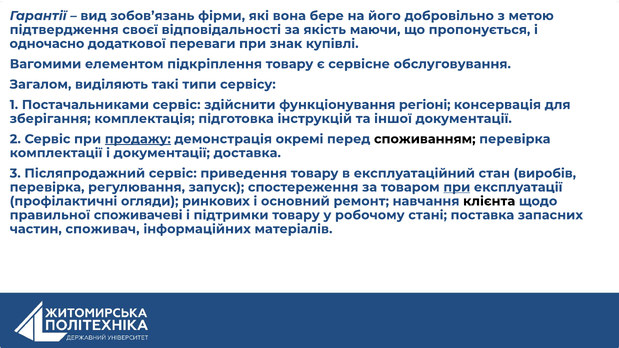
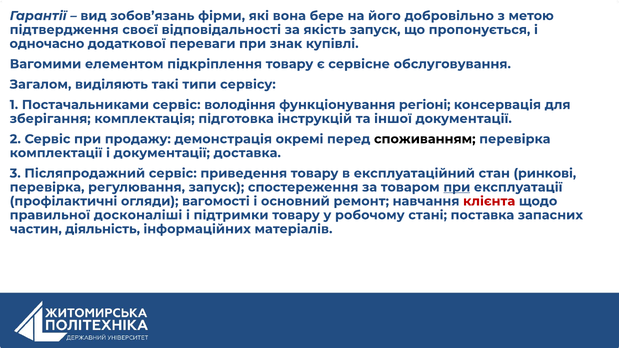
якість маючи: маючи -> запуск
здійснити: здійснити -> володіння
продажу underline: present -> none
виробів: виробів -> ринкові
ринкових: ринкових -> вагомості
клієнта colour: black -> red
споживачеві: споживачеві -> досконаліші
споживач: споживач -> діяльність
